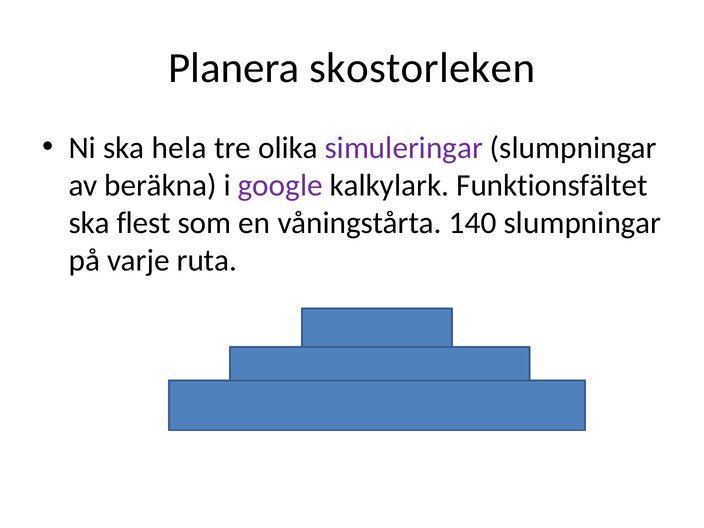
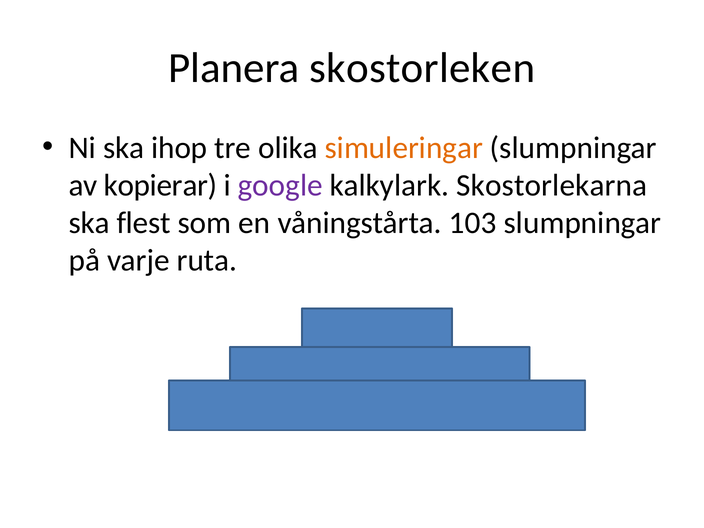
hela: hela -> ihop
simuleringar colour: purple -> orange
beräkna: beräkna -> kopierar
Funktionsfältet: Funktionsfältet -> Skostorlekarna
140: 140 -> 103
